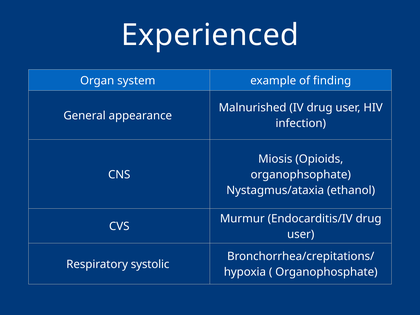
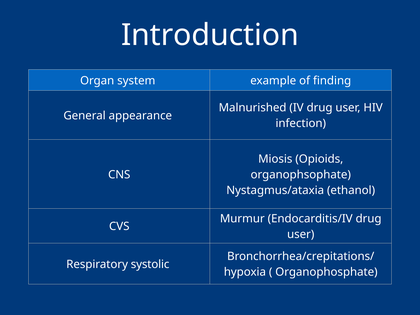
Experienced: Experienced -> Introduction
